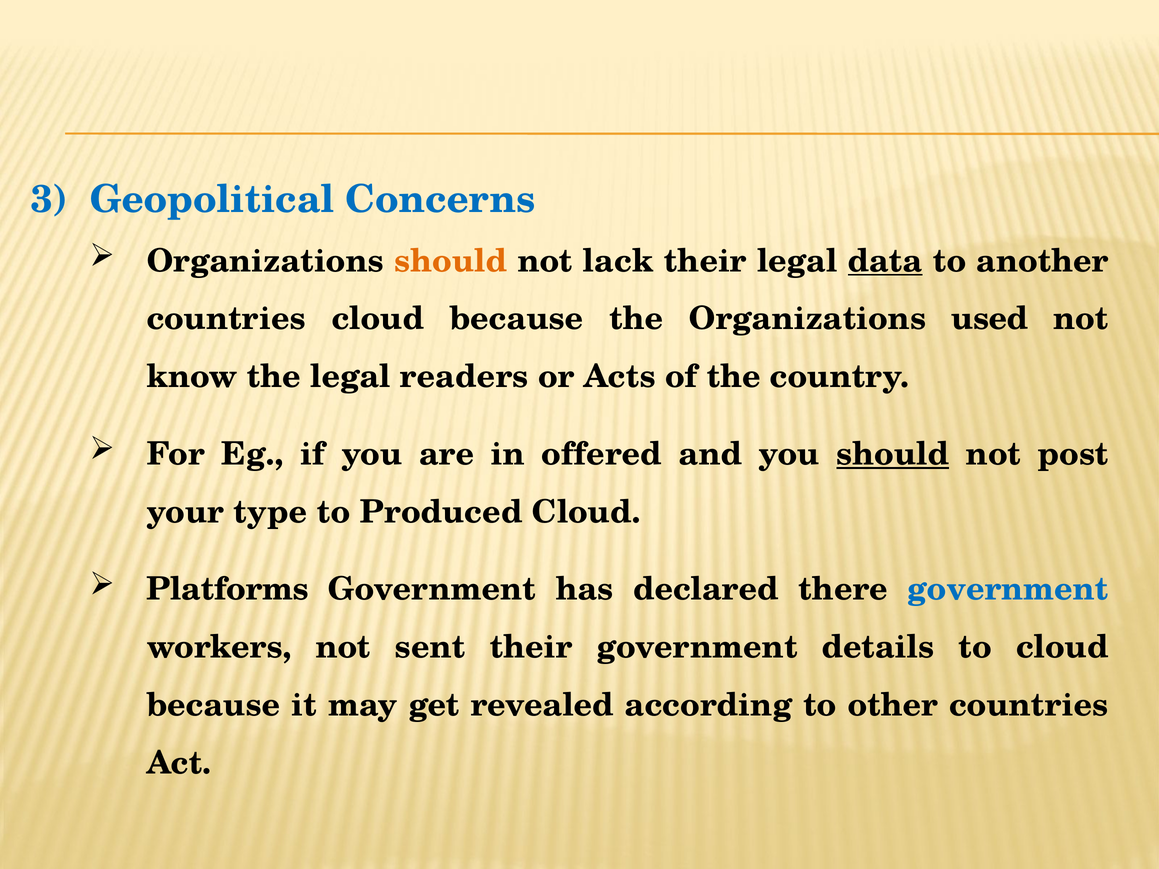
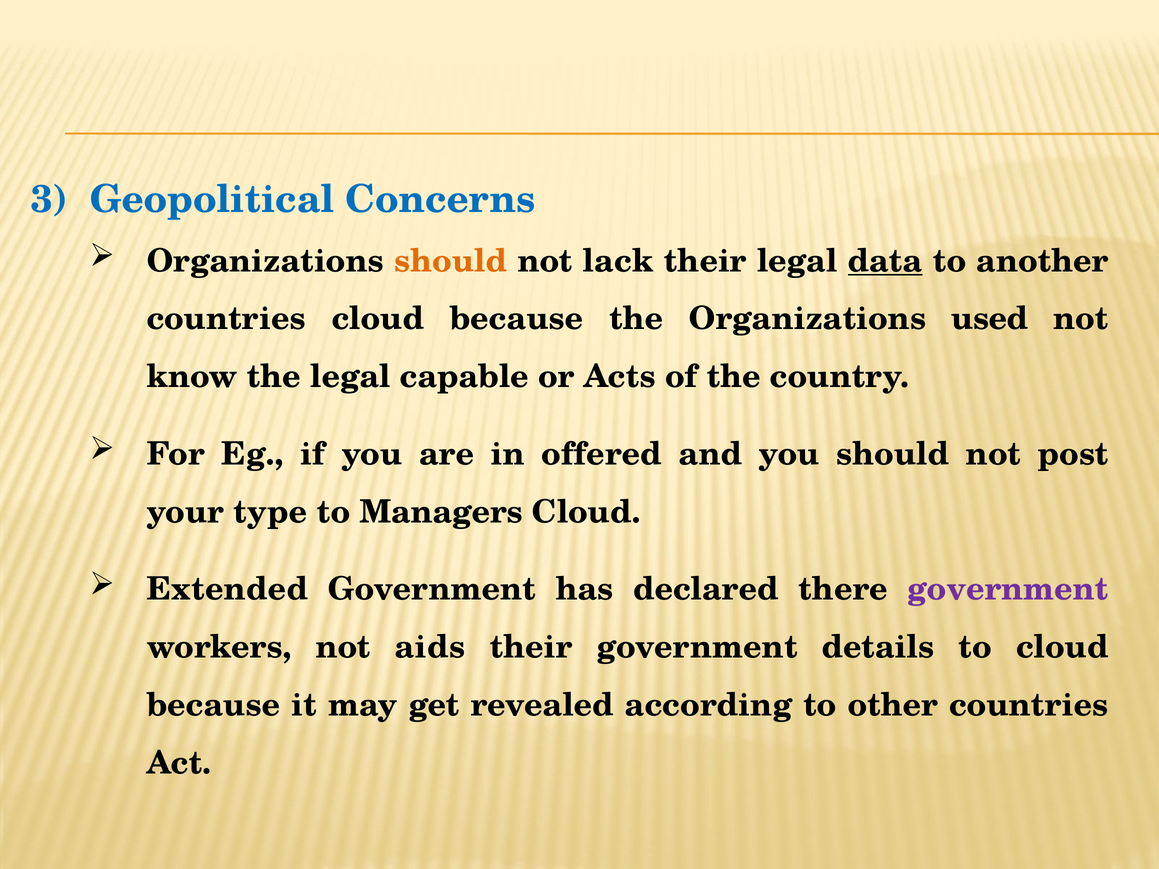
readers: readers -> capable
should at (893, 454) underline: present -> none
Produced: Produced -> Managers
Platforms: Platforms -> Extended
government at (1008, 589) colour: blue -> purple
sent: sent -> aids
